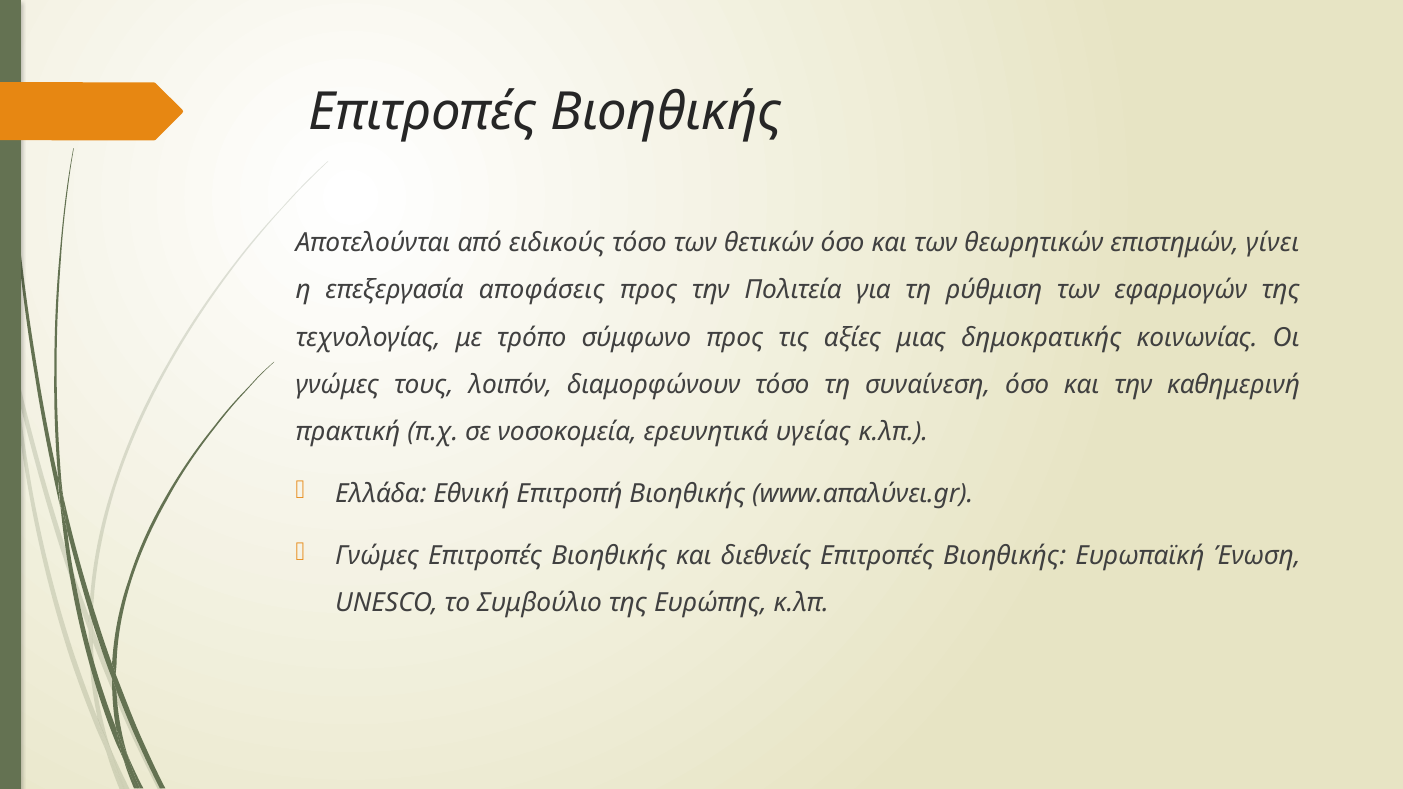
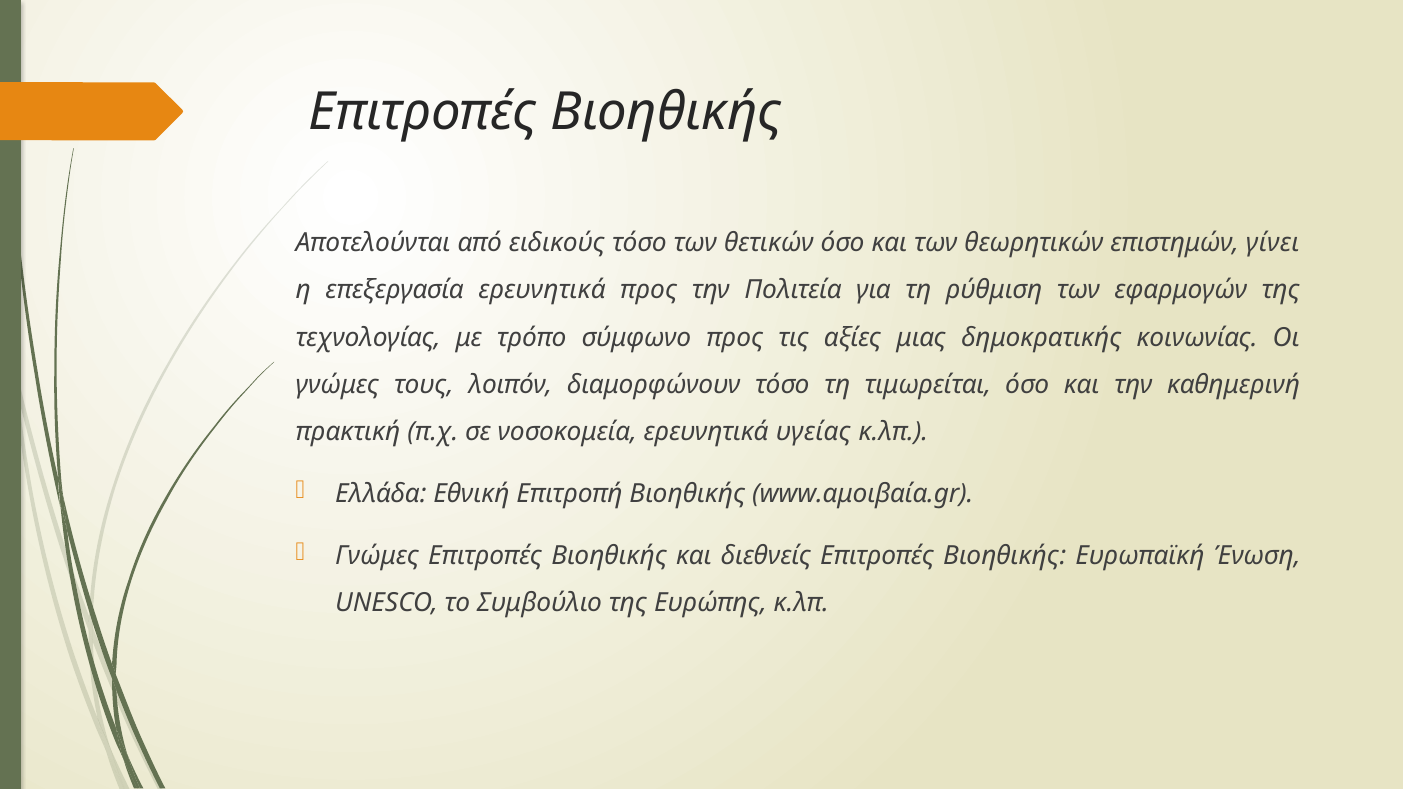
επεξεργασία αποφάσεις: αποφάσεις -> ερευνητικά
συναίνεση: συναίνεση -> τιμωρείται
www.απαλύνει.gr: www.απαλύνει.gr -> www.αμοιβαία.gr
